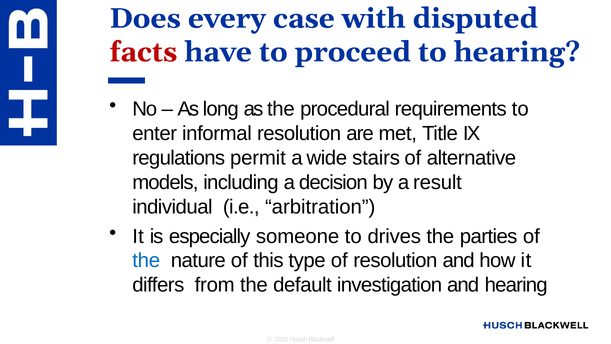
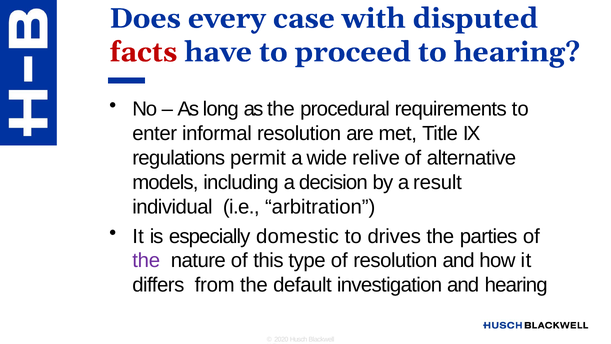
stairs: stairs -> relive
someone: someone -> domestic
the at (146, 261) colour: blue -> purple
